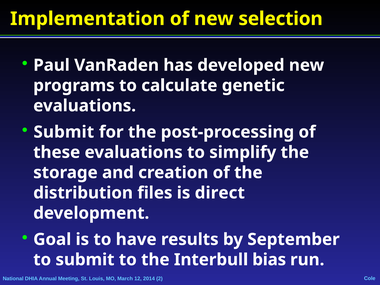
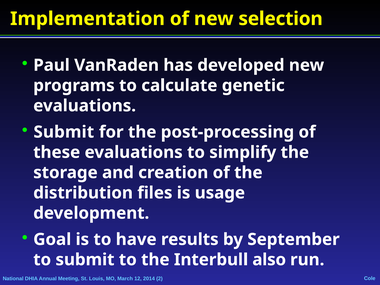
direct: direct -> usage
bias: bias -> also
